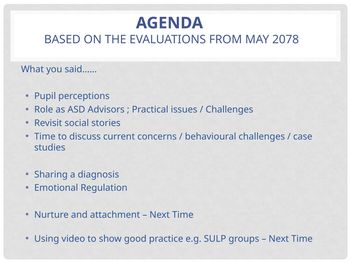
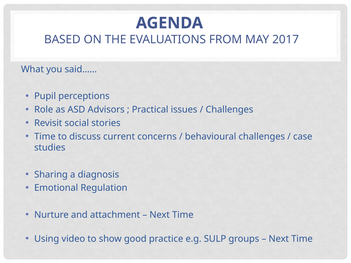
2078: 2078 -> 2017
